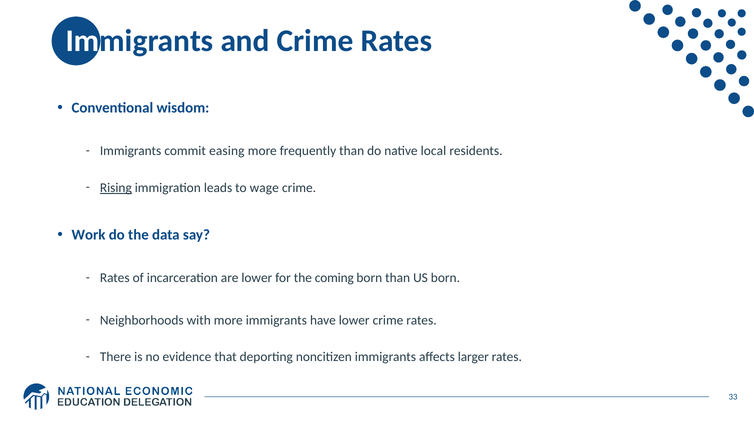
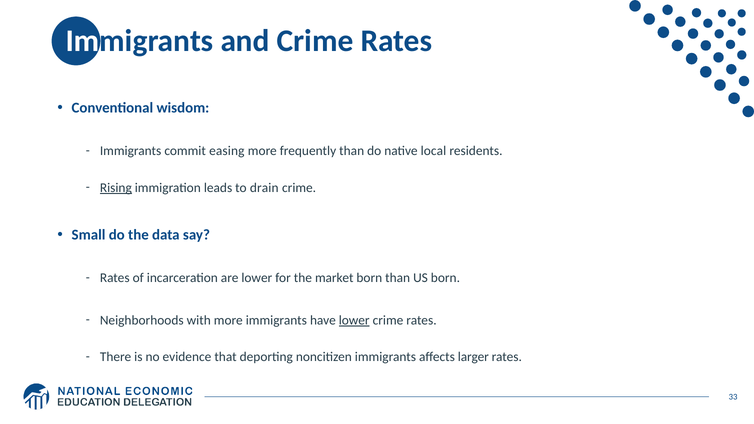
wage: wage -> drain
Work: Work -> Small
coming: coming -> market
lower at (354, 320) underline: none -> present
